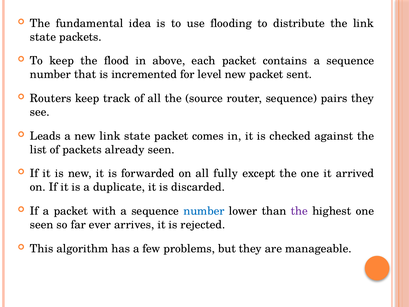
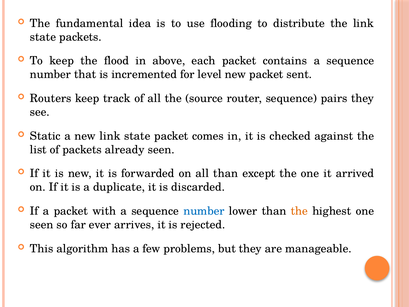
Leads: Leads -> Static
all fully: fully -> than
the at (299, 211) colour: purple -> orange
